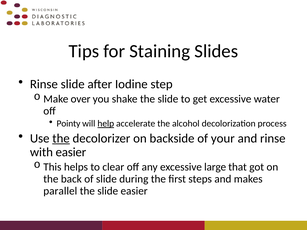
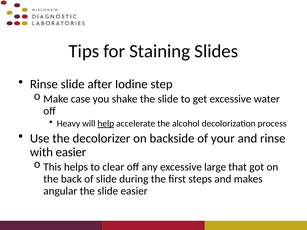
over: over -> case
Pointy: Pointy -> Heavy
the at (61, 139) underline: present -> none
parallel: parallel -> angular
